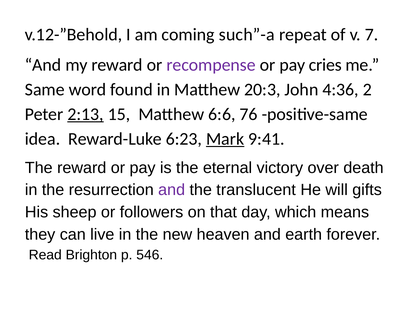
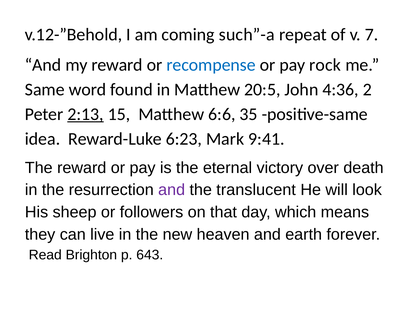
recompense colour: purple -> blue
cries: cries -> rock
20:3: 20:3 -> 20:5
76: 76 -> 35
Mark underline: present -> none
gifts: gifts -> look
546: 546 -> 643
